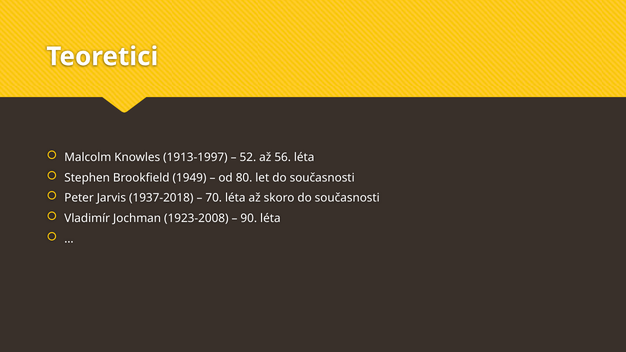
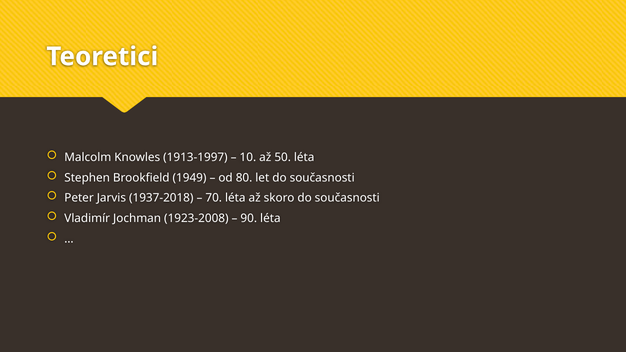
52: 52 -> 10
56: 56 -> 50
